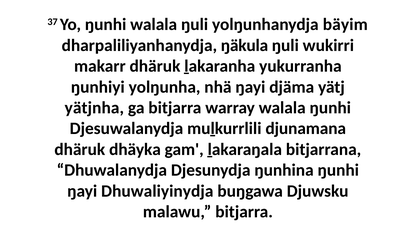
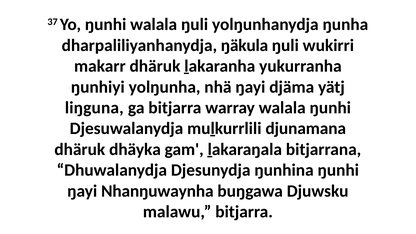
bäyim: bäyim -> ŋunha
yätjnha: yätjnha -> liŋguna
Dhuwaliyinydja: Dhuwaliyinydja -> Nhanŋuwaynha
